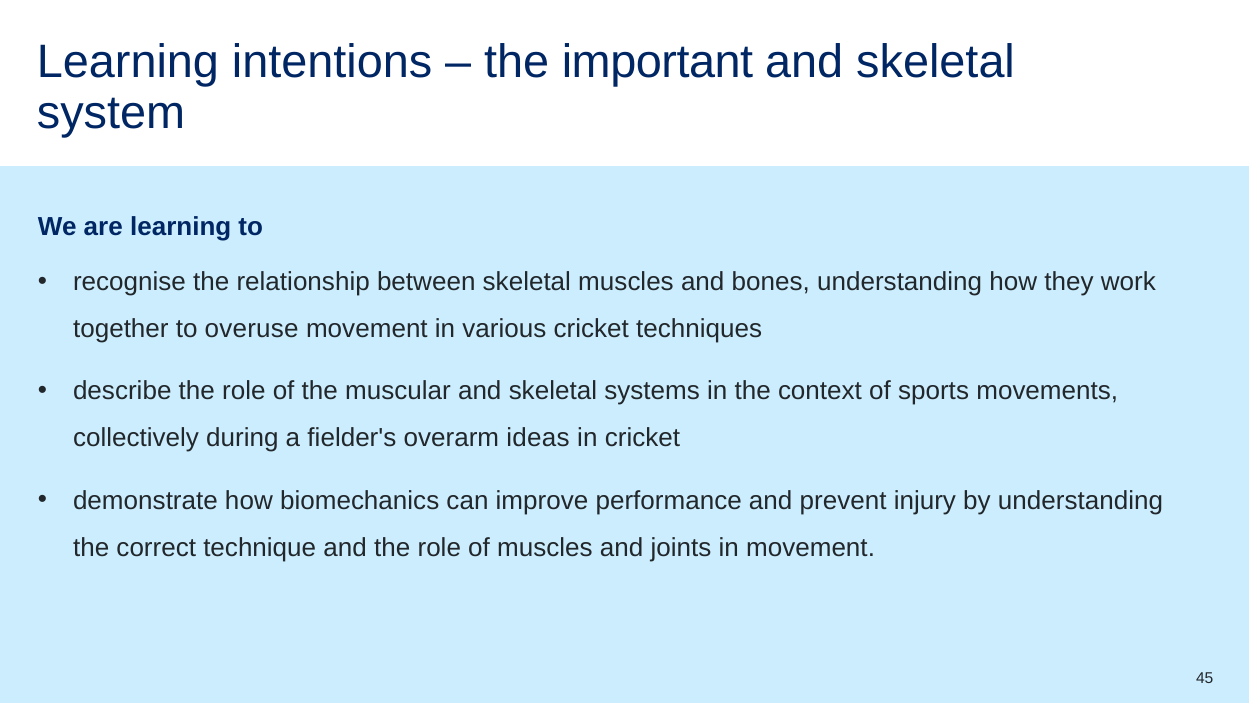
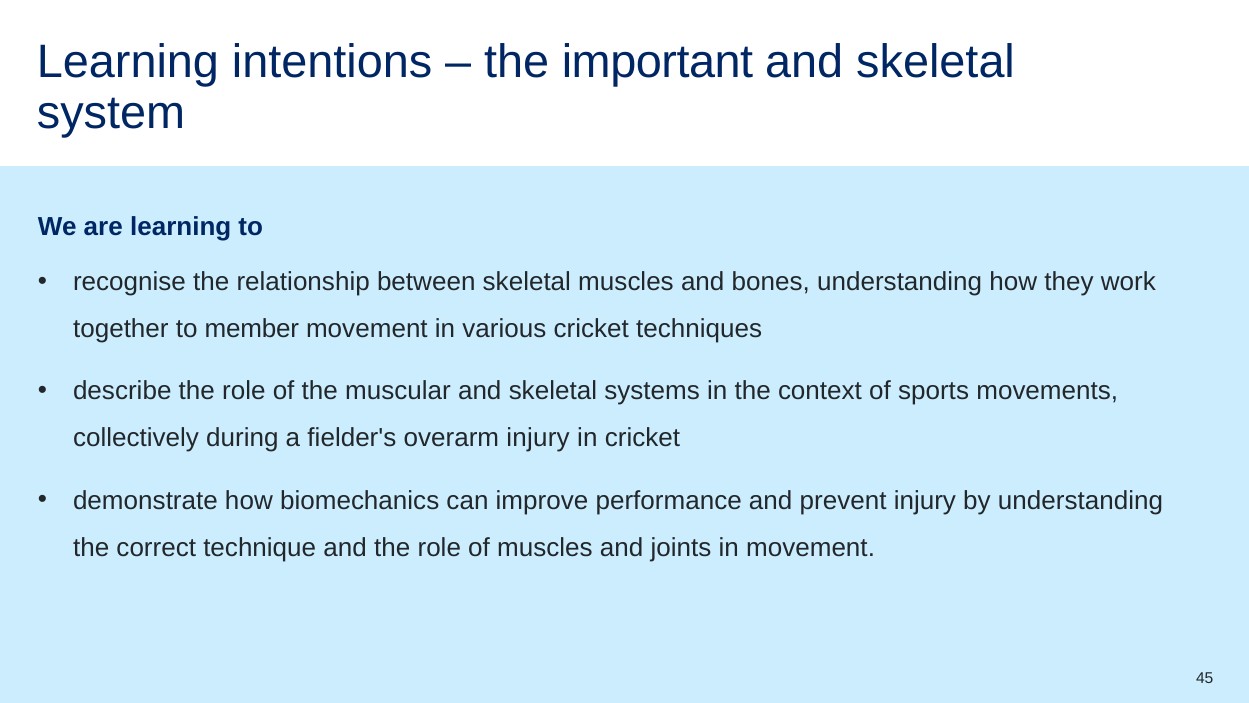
overuse: overuse -> member
overarm ideas: ideas -> injury
